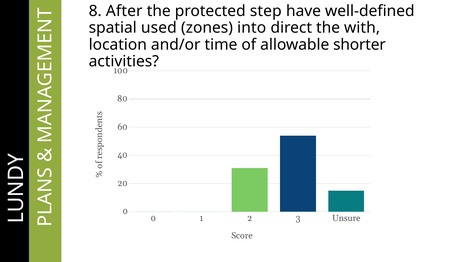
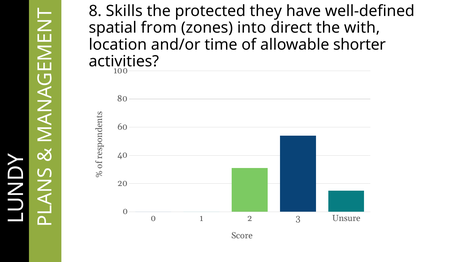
After: After -> Skills
step: step -> they
used: used -> from
